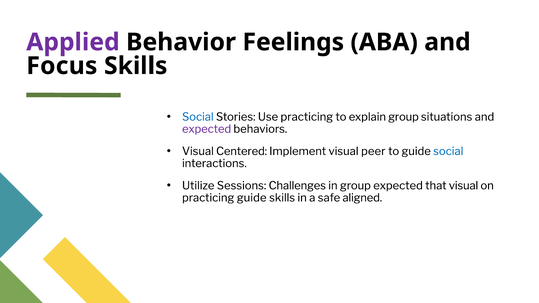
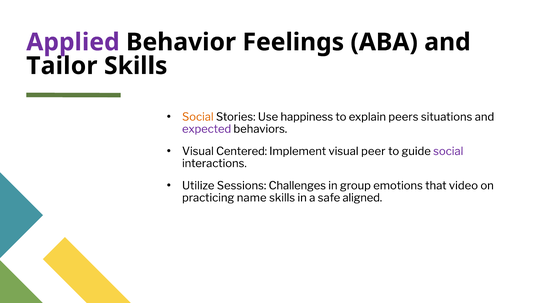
Focus: Focus -> Tailor
Social at (198, 117) colour: blue -> orange
Use practicing: practicing -> happiness
explain group: group -> peers
social at (448, 151) colour: blue -> purple
group expected: expected -> emotions
that visual: visual -> video
practicing guide: guide -> name
